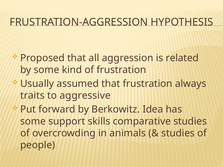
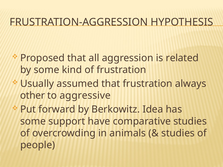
traits: traits -> other
skills: skills -> have
